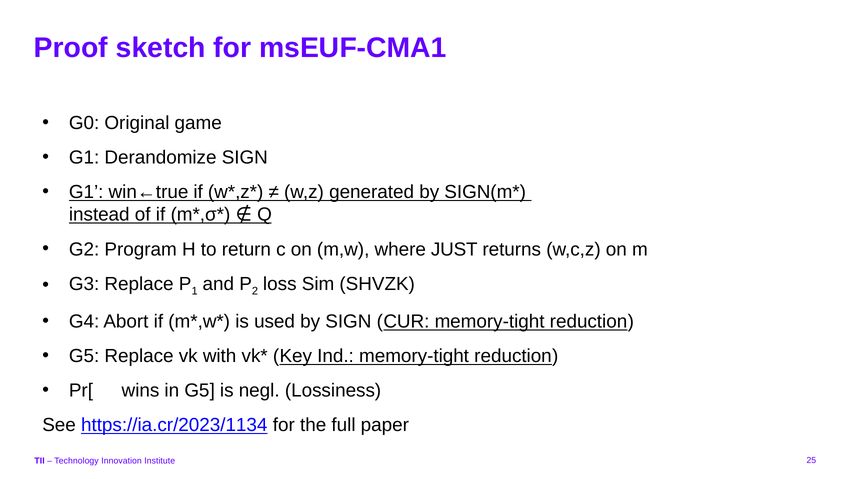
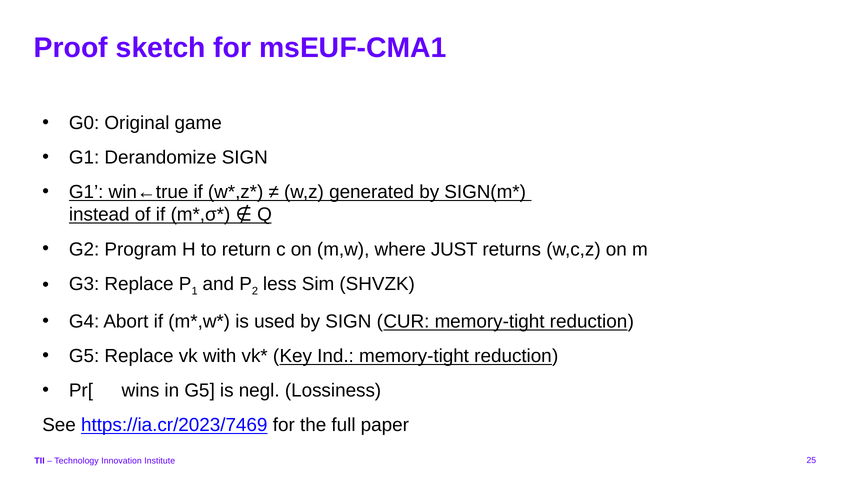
loss: loss -> less
https://ia.cr/2023/1134: https://ia.cr/2023/1134 -> https://ia.cr/2023/7469
